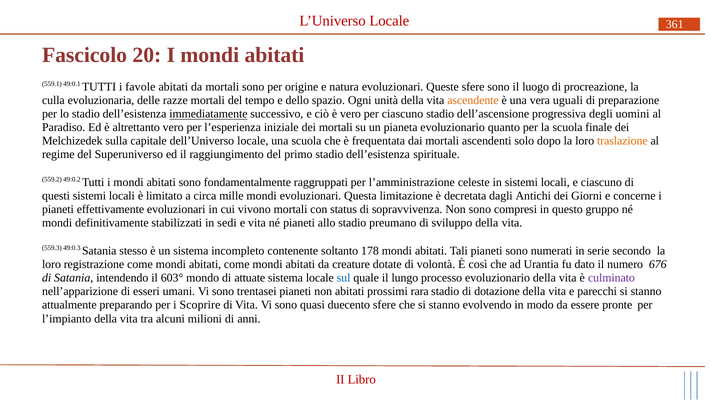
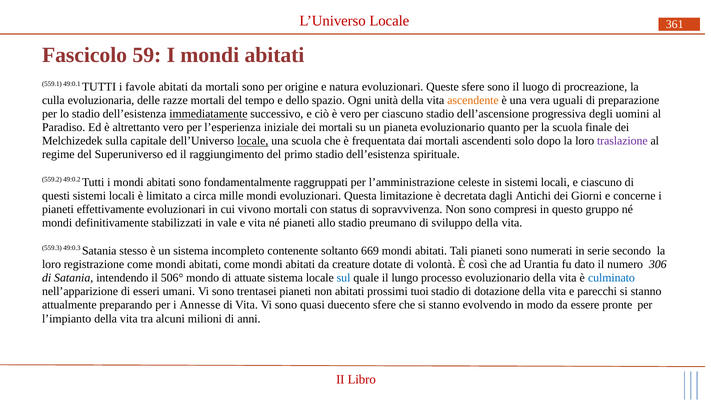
20: 20 -> 59
locale at (253, 141) underline: none -> present
traslazione colour: orange -> purple
sedi: sedi -> vale
178: 178 -> 669
676: 676 -> 306
603°: 603° -> 506°
culminato colour: purple -> blue
rara: rara -> tuoi
Scoprire: Scoprire -> Annesse
